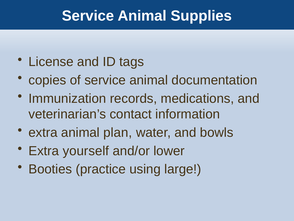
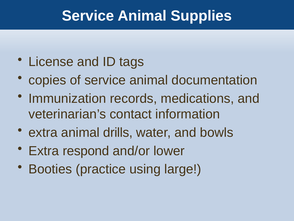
plan: plan -> drills
yourself: yourself -> respond
